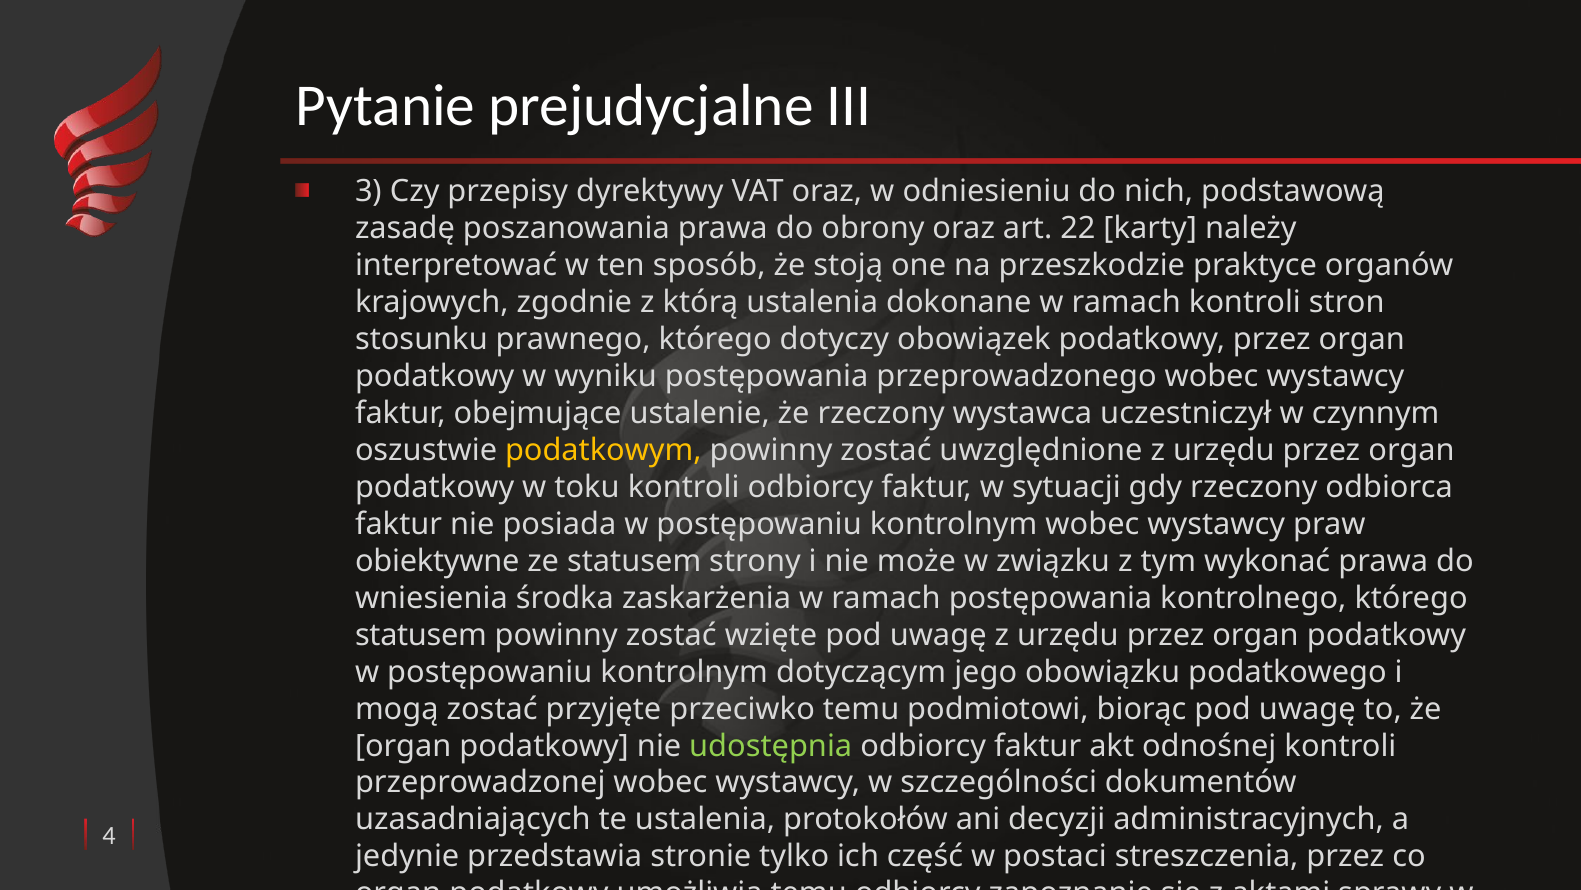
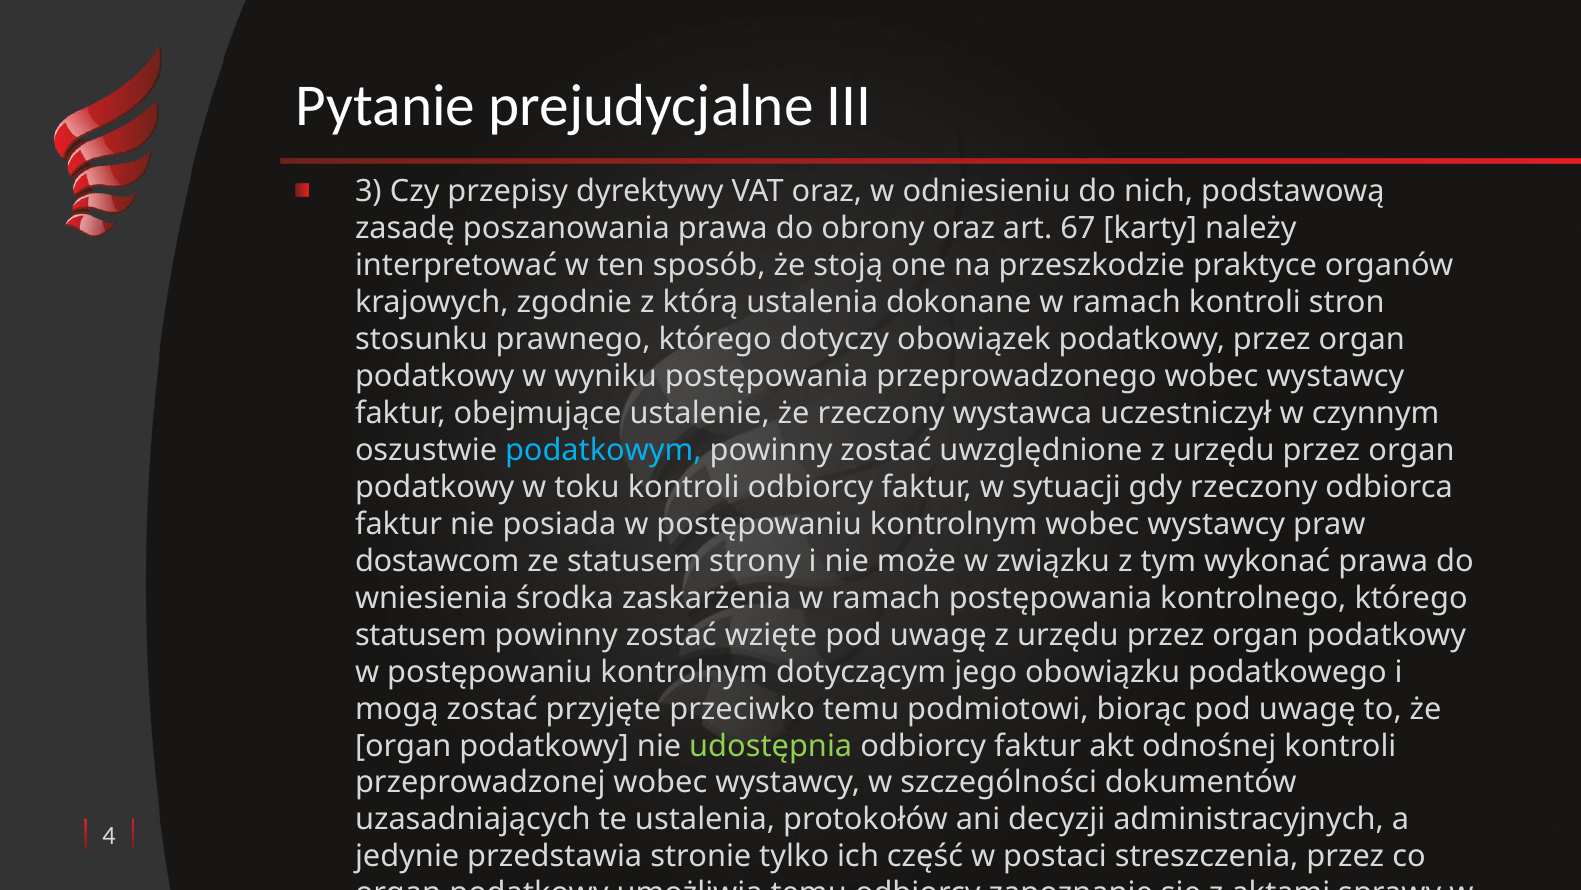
22: 22 -> 67
podatkowym colour: yellow -> light blue
obiektywne: obiektywne -> dostawcom
